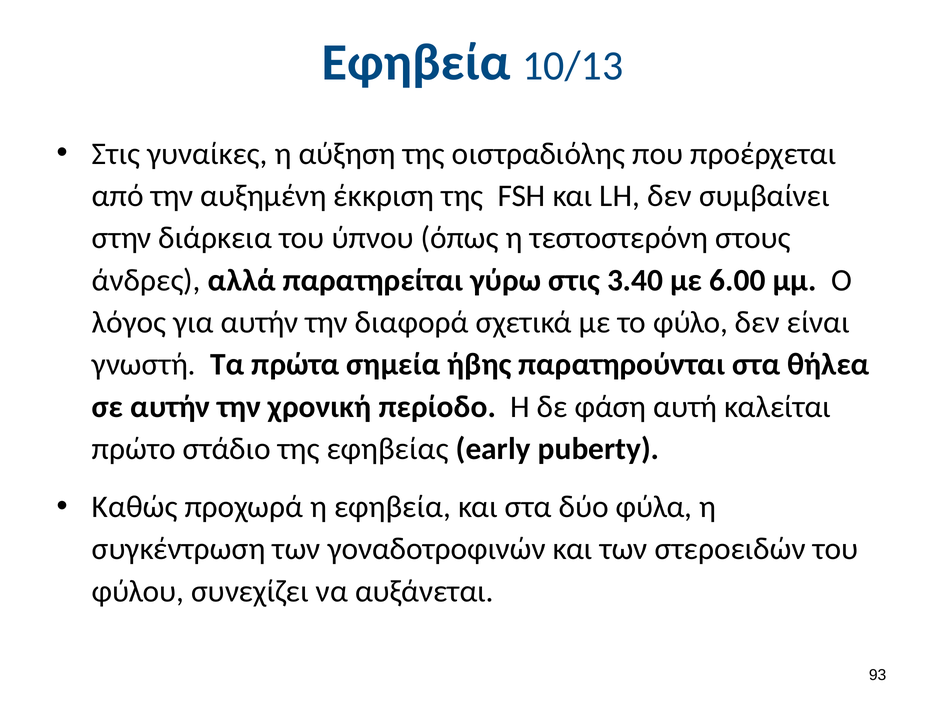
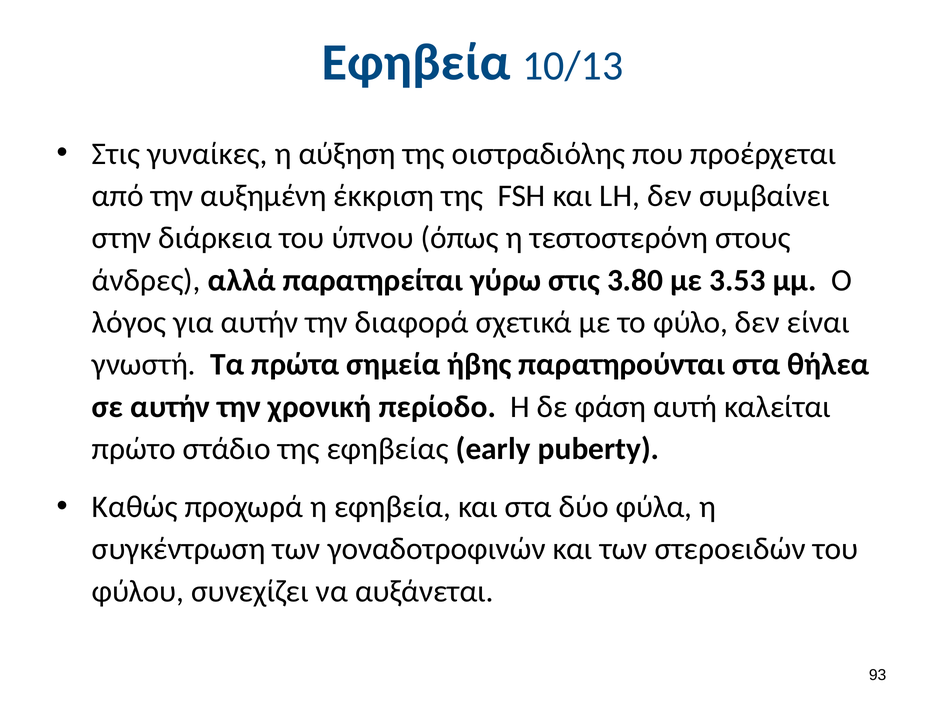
3.40: 3.40 -> 3.80
6.00: 6.00 -> 3.53
